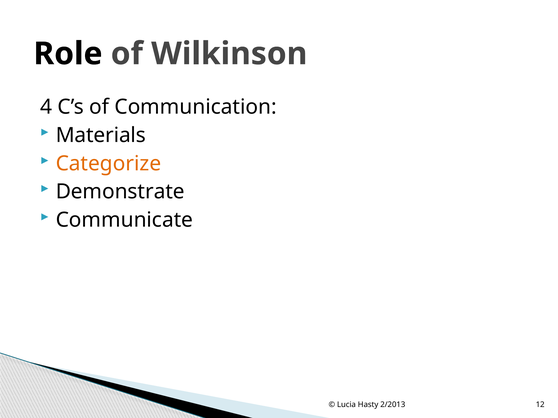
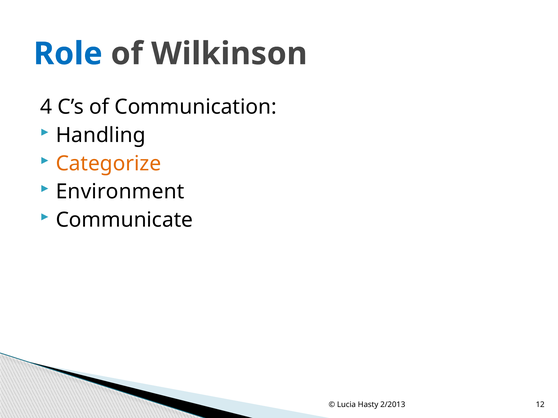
Role colour: black -> blue
Materials: Materials -> Handling
Demonstrate: Demonstrate -> Environment
